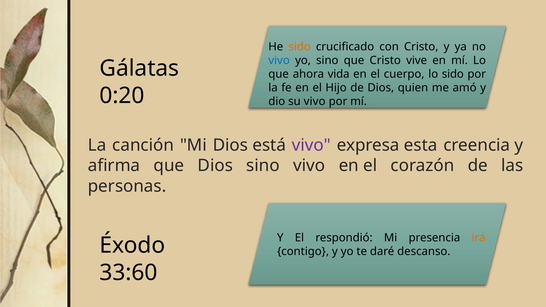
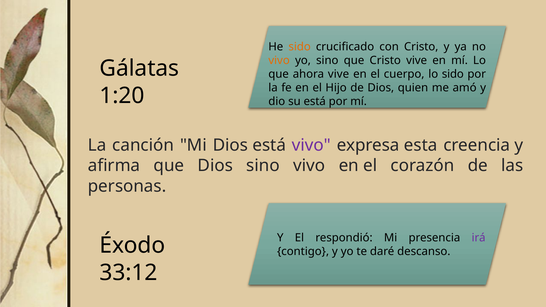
vivo at (279, 61) colour: blue -> orange
ahora vida: vida -> vive
0:20: 0:20 -> 1:20
su vivo: vivo -> está
irá colour: orange -> purple
33:60: 33:60 -> 33:12
